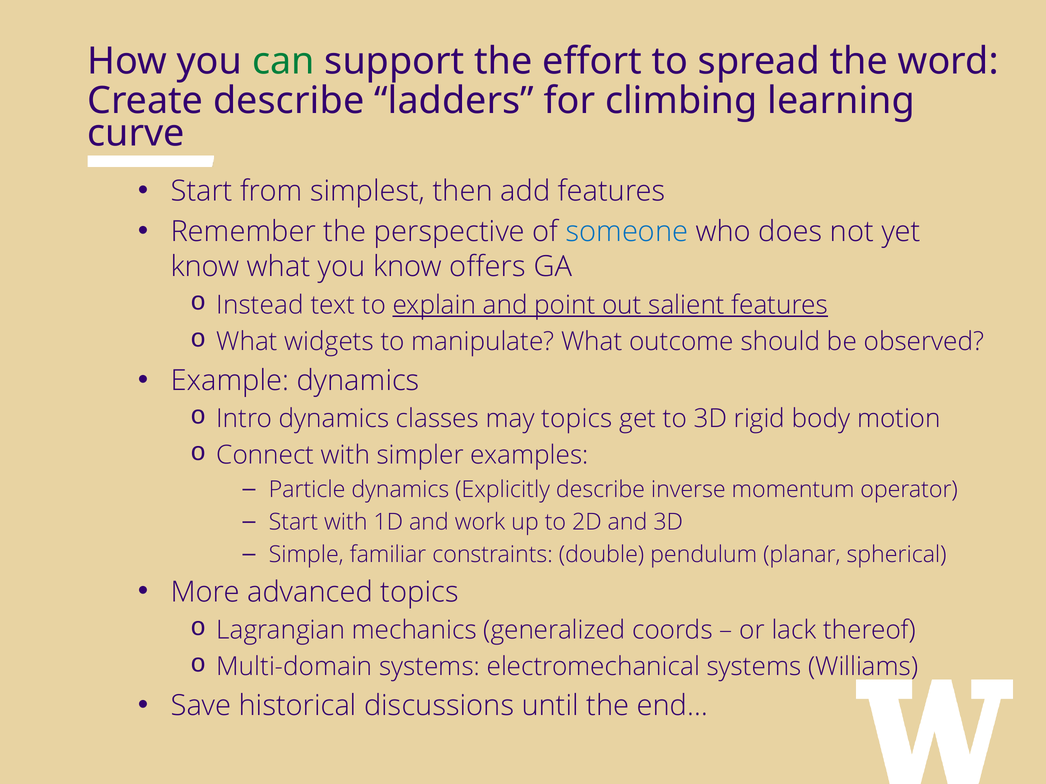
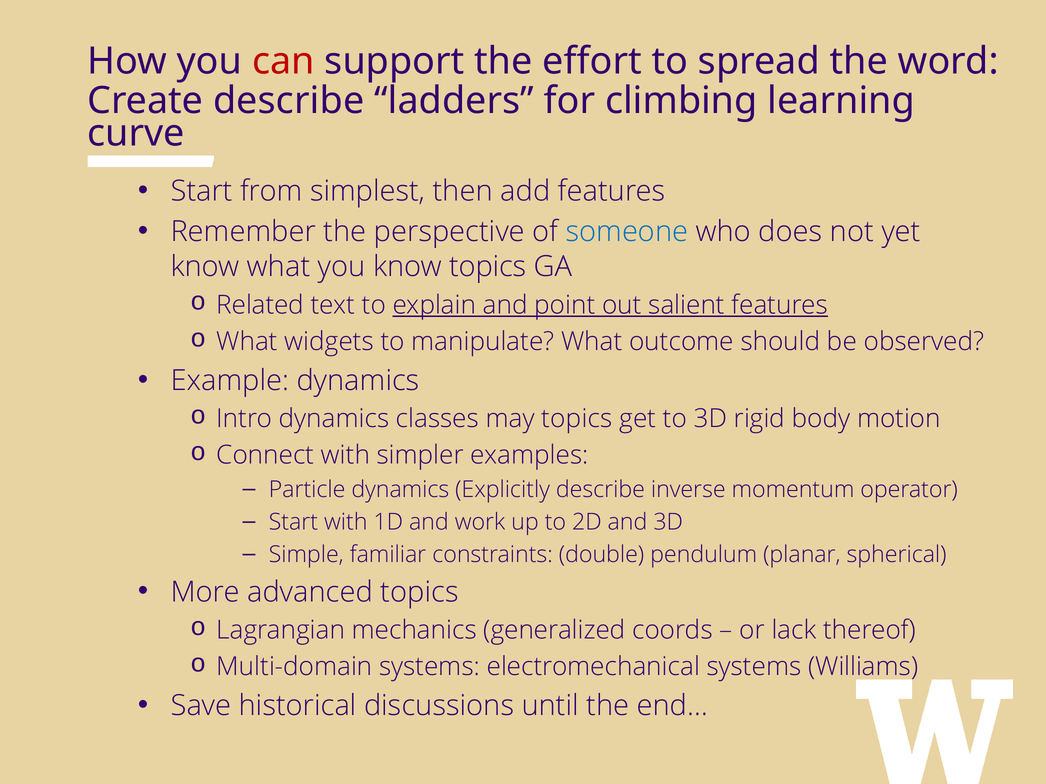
can colour: green -> red
know offers: offers -> topics
Instead: Instead -> Related
